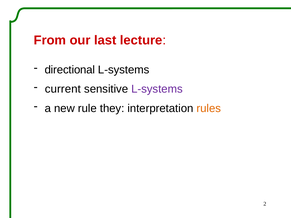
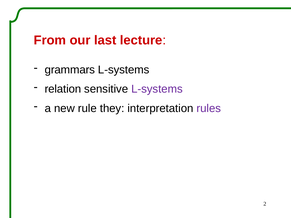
directional: directional -> grammars
current: current -> relation
rules colour: orange -> purple
